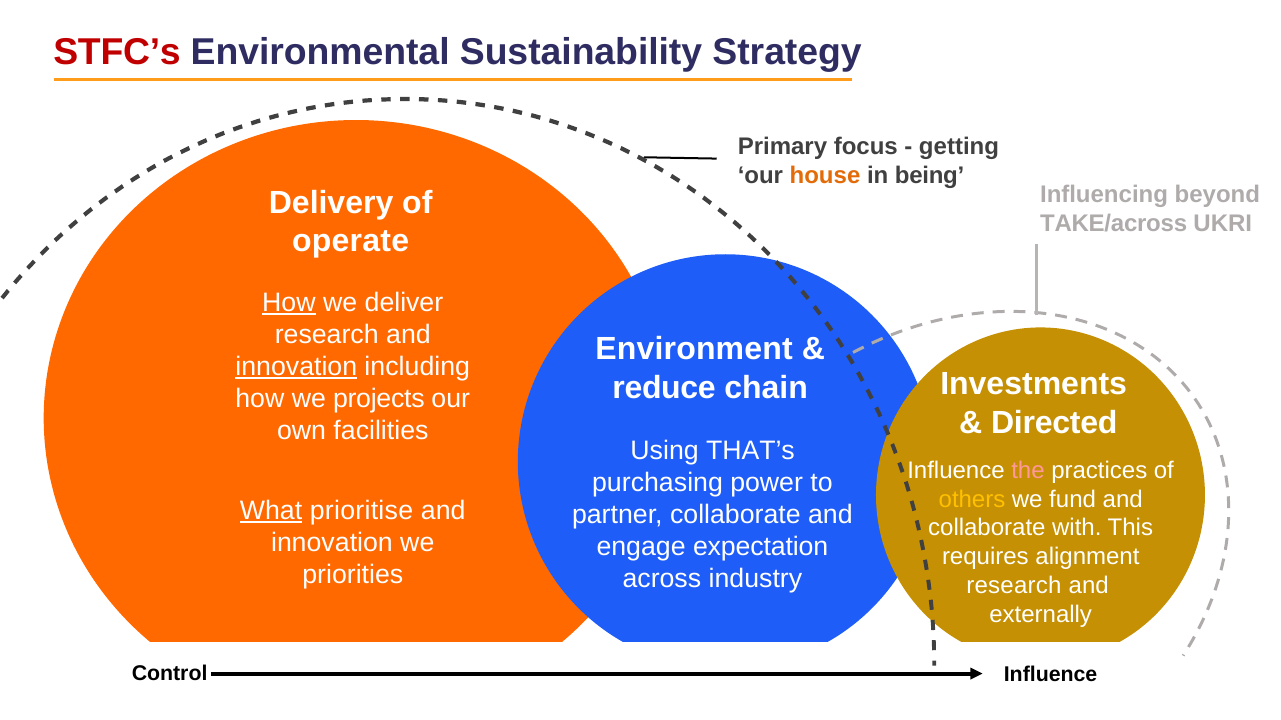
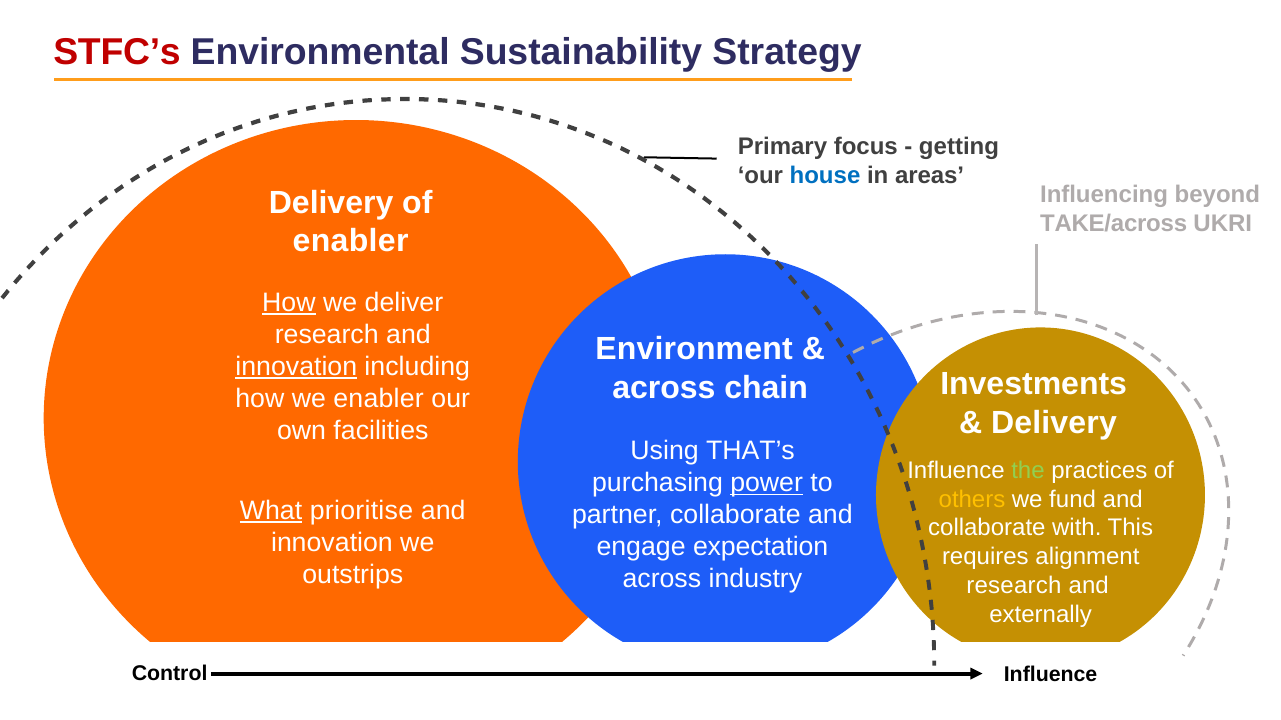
house colour: orange -> blue
being: being -> areas
operate at (351, 241): operate -> enabler
reduce at (664, 388): reduce -> across
we projects: projects -> enabler
Directed at (1054, 423): Directed -> Delivery
the colour: pink -> light green
power underline: none -> present
priorities: priorities -> outstrips
